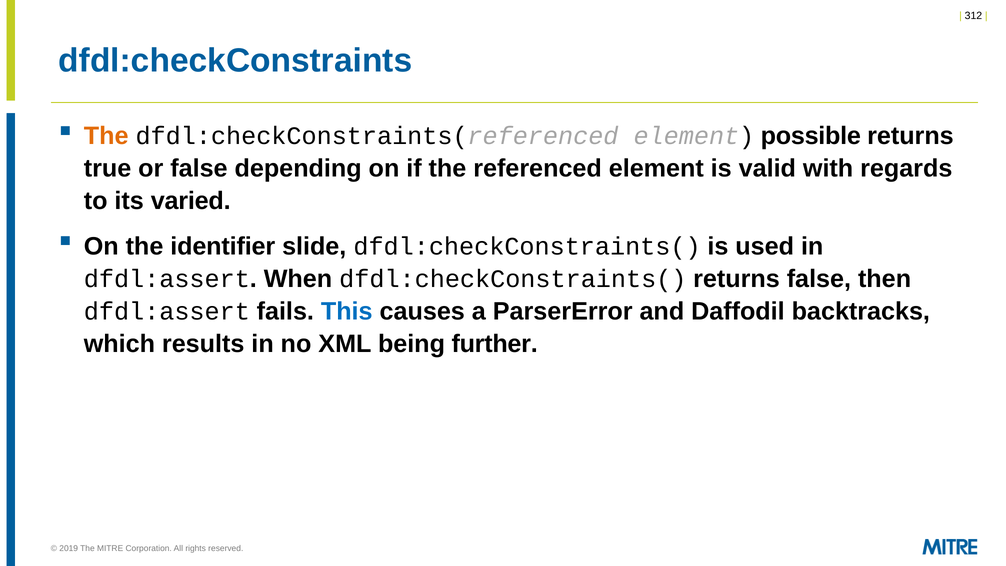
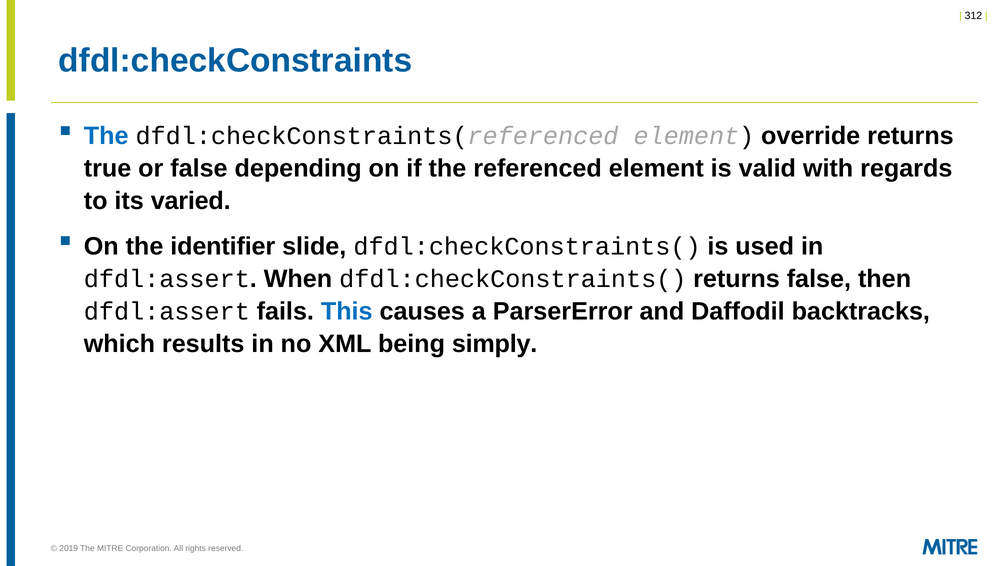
The at (106, 136) colour: orange -> blue
possible: possible -> override
further: further -> simply
